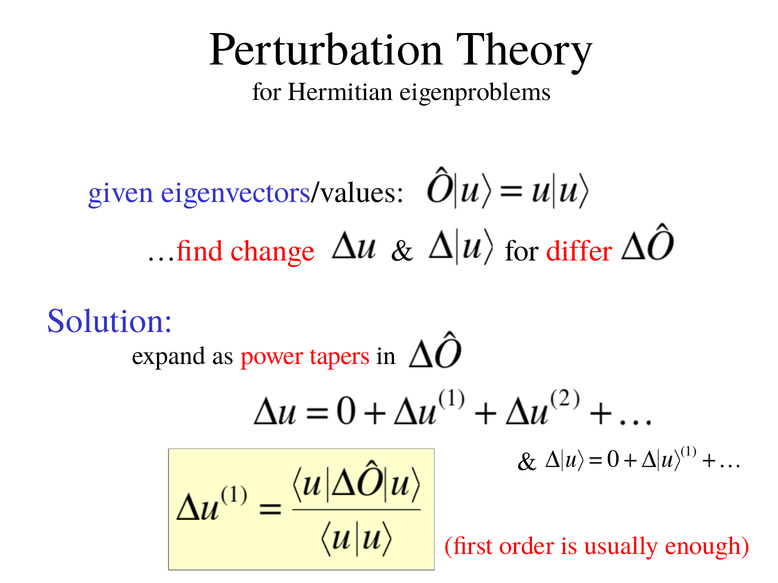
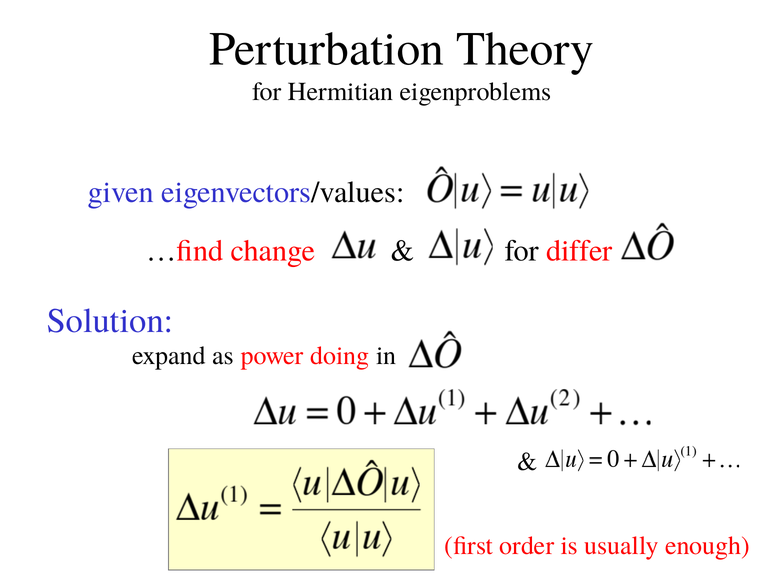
tapers: tapers -> doing
